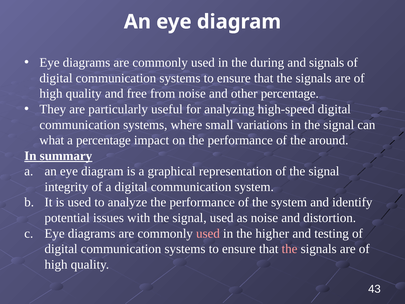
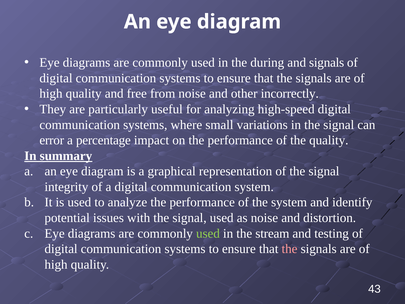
other percentage: percentage -> incorrectly
what: what -> error
the around: around -> quality
used at (208, 233) colour: pink -> light green
higher: higher -> stream
